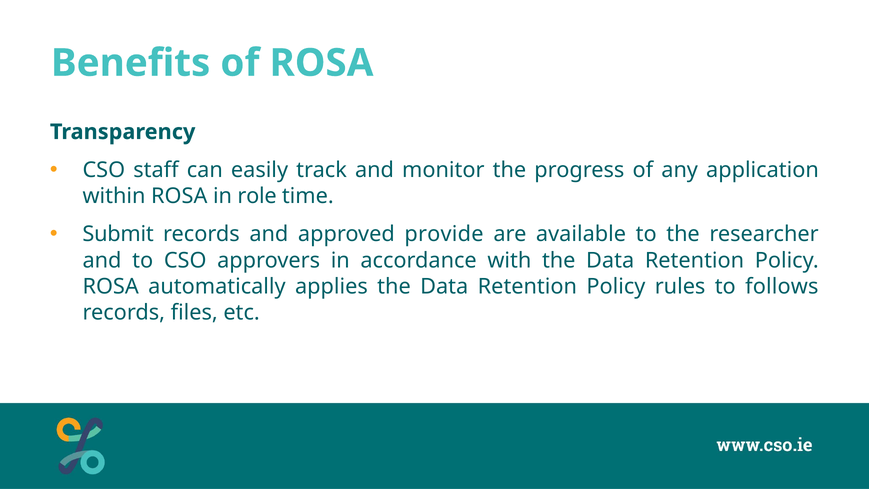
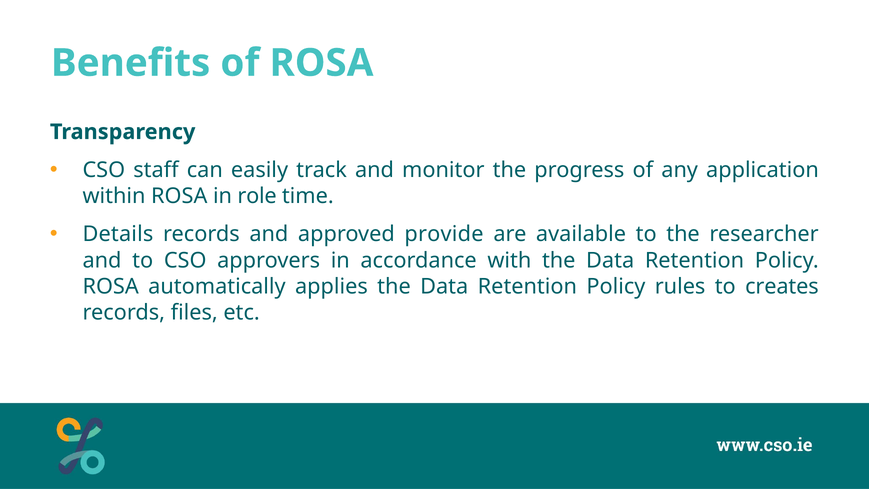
Submit: Submit -> Details
follows: follows -> creates
